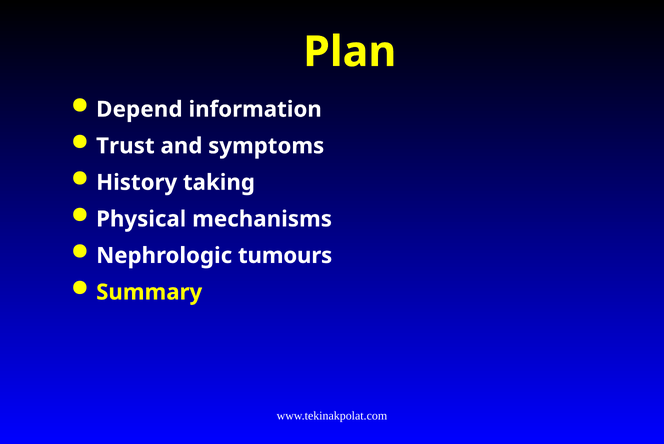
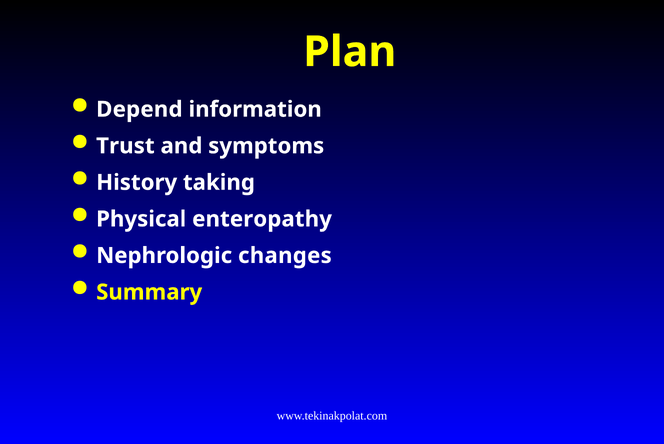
mechanisms: mechanisms -> enteropathy
tumours: tumours -> changes
